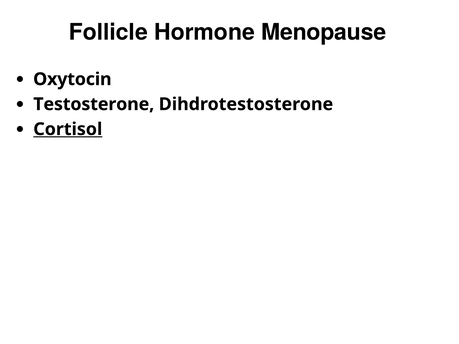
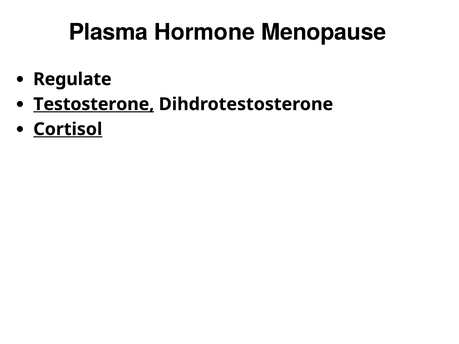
Follicle: Follicle -> Plasma
Oxytocin: Oxytocin -> Regulate
Testosterone underline: none -> present
